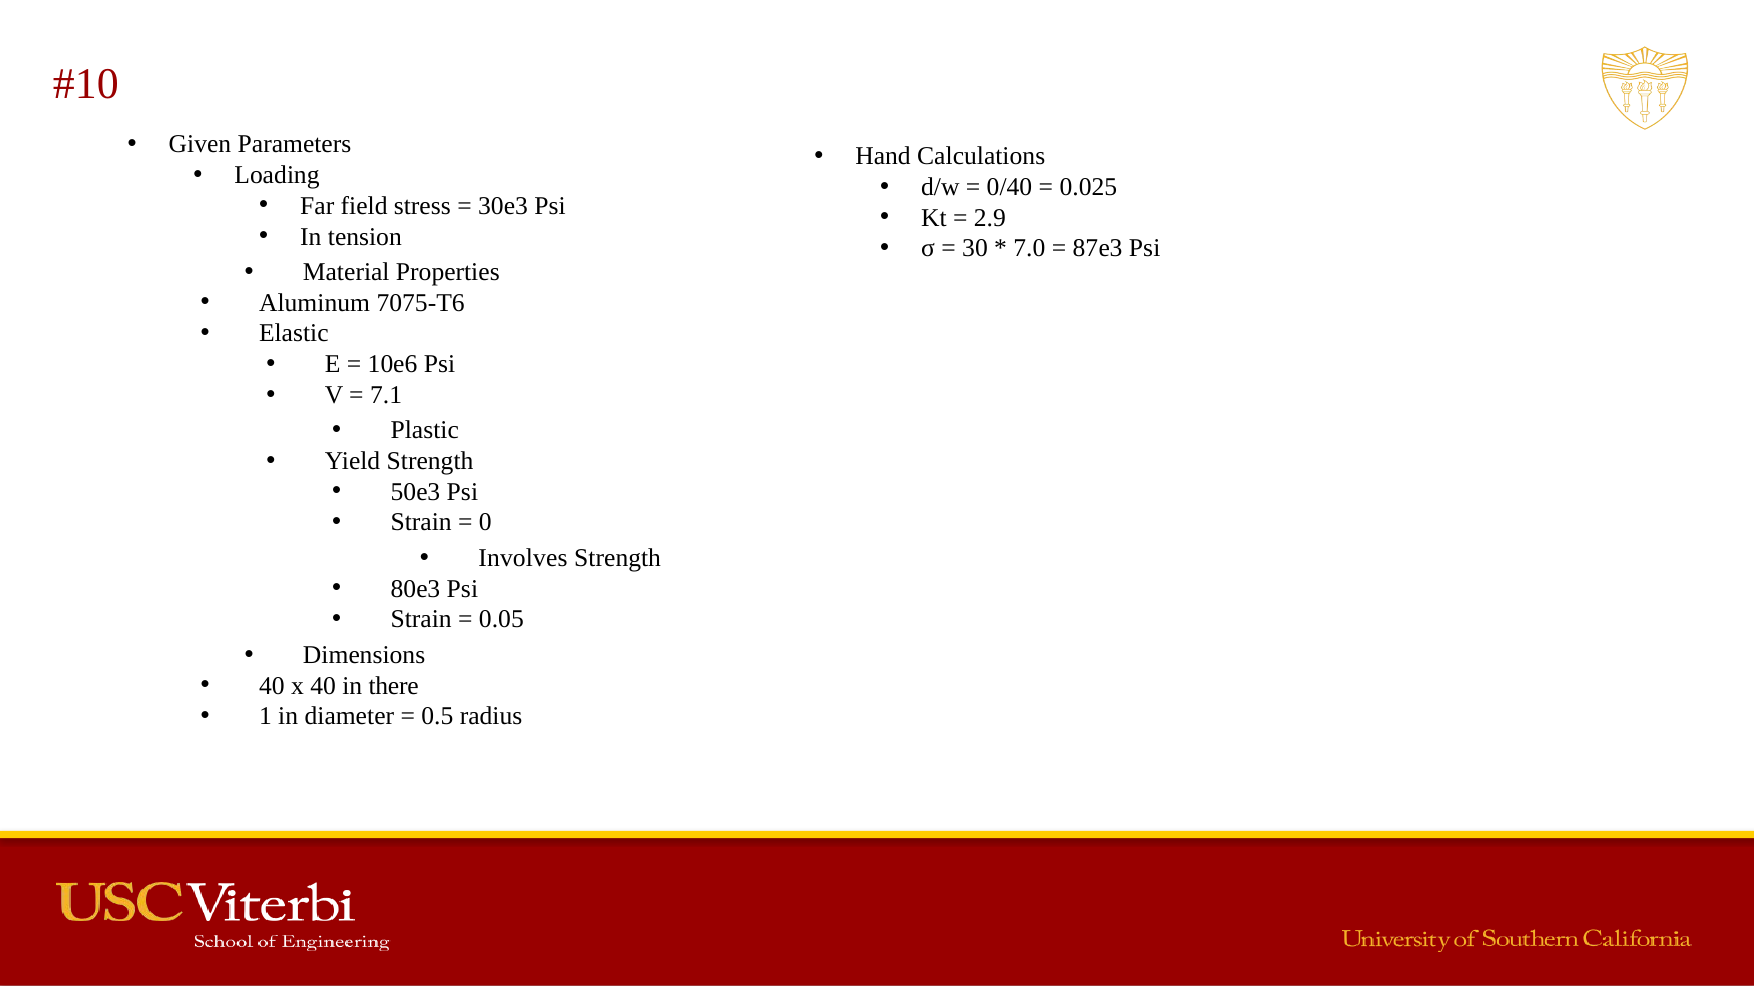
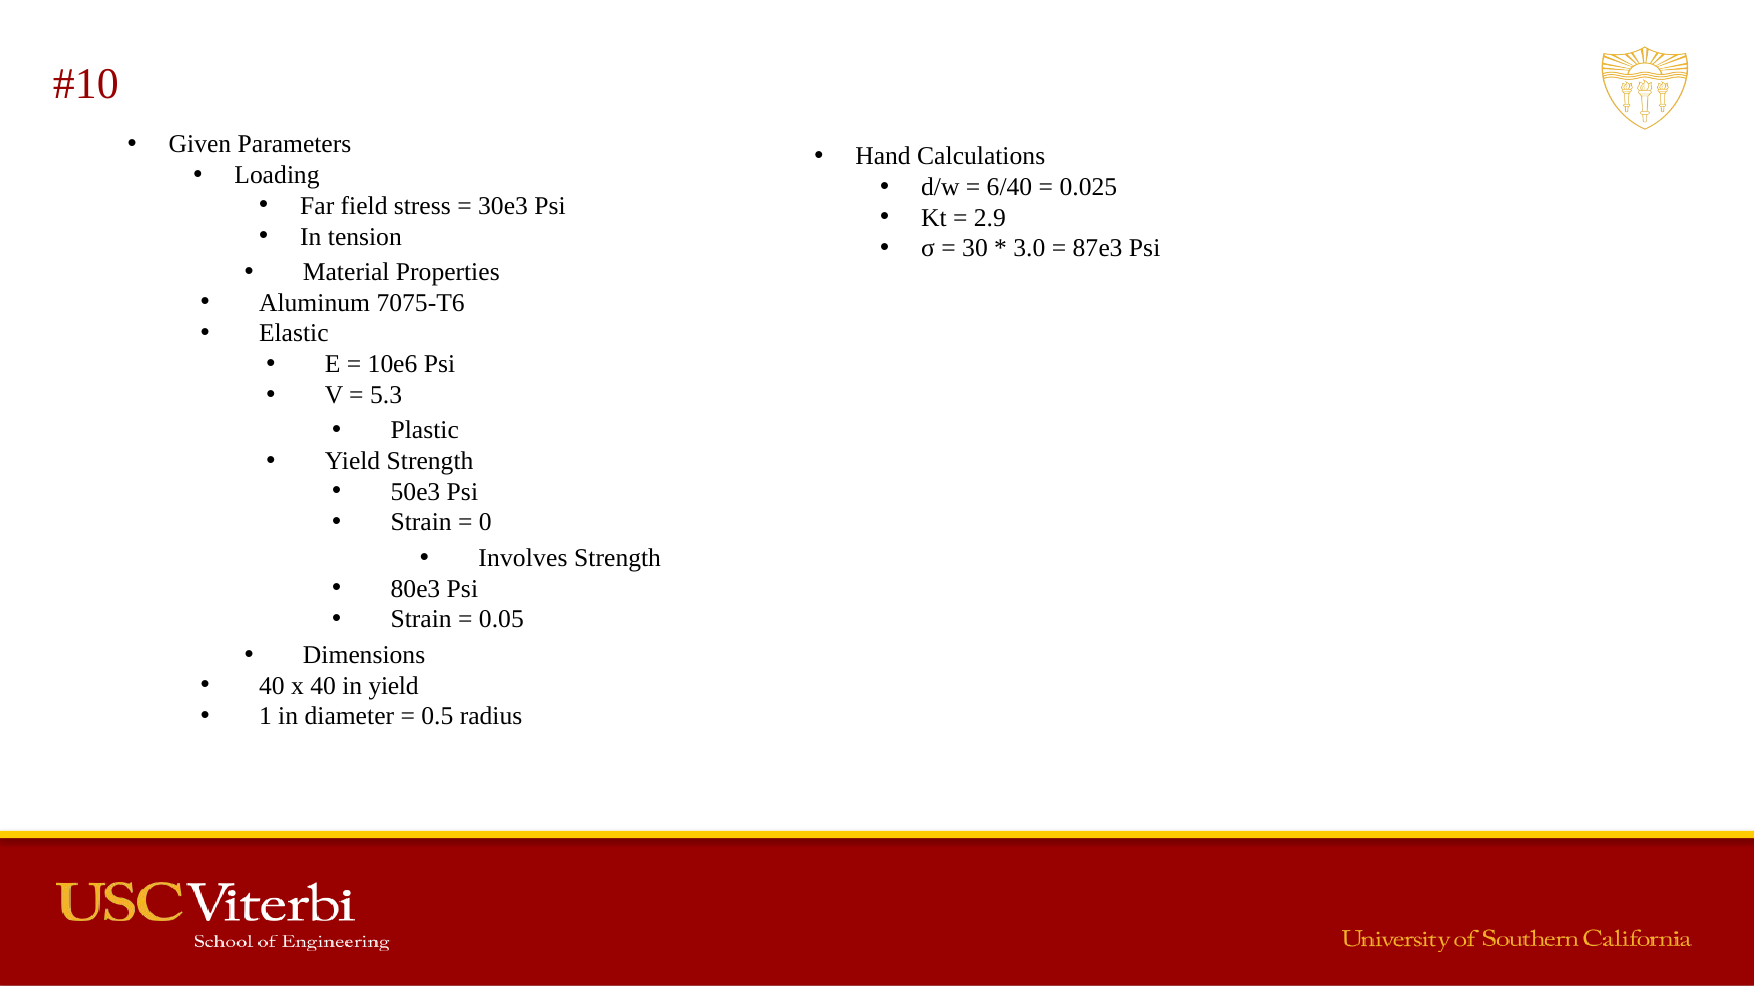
0/40: 0/40 -> 6/40
7.0: 7.0 -> 3.0
7.1: 7.1 -> 5.3
in there: there -> yield
